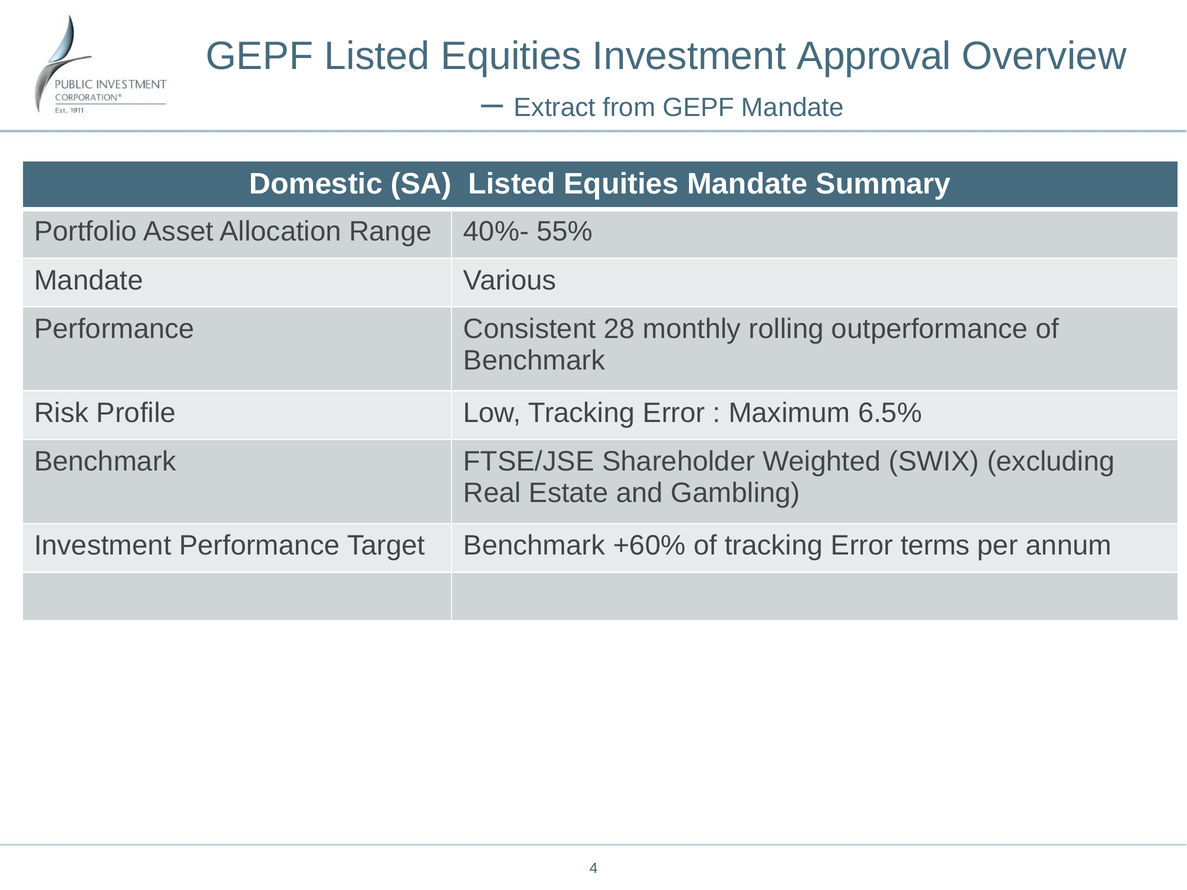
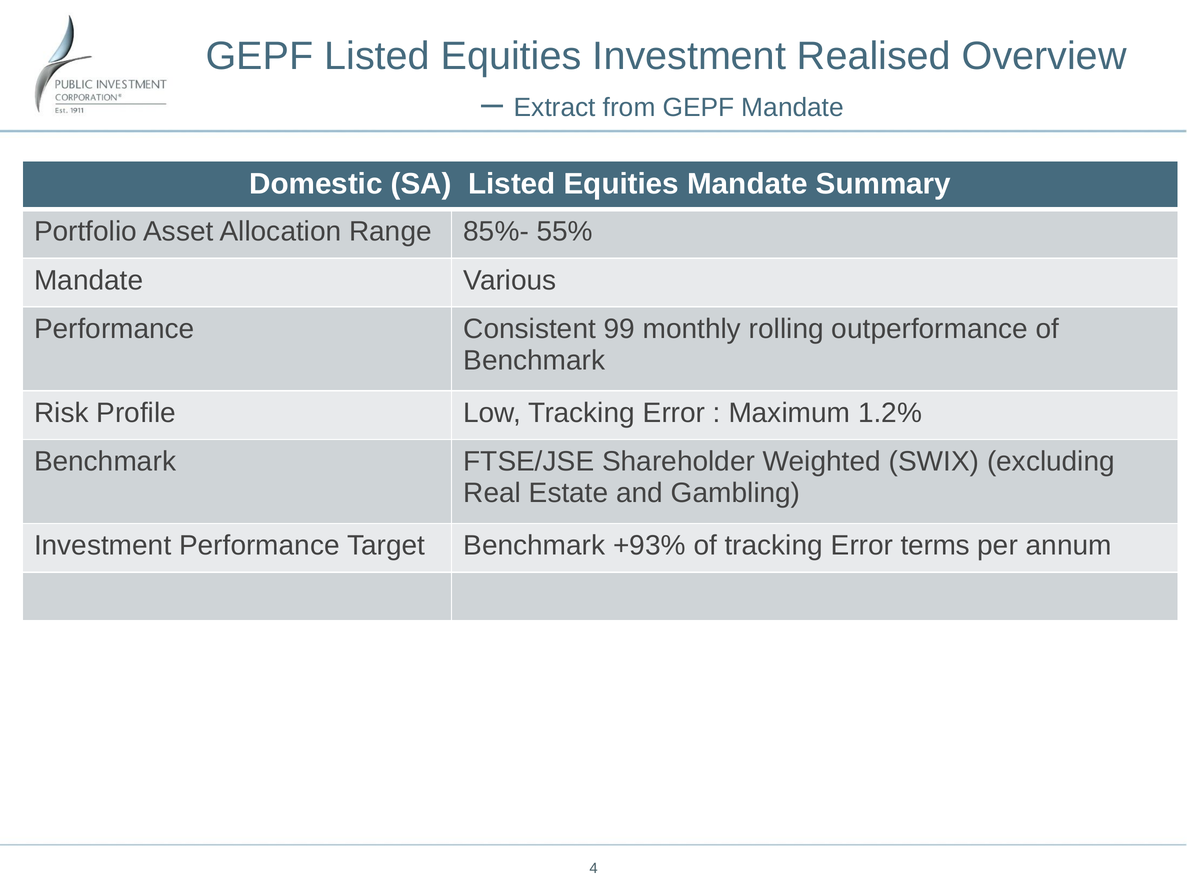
Approval: Approval -> Realised
40%-: 40%- -> 85%-
28: 28 -> 99
6.5%: 6.5% -> 1.2%
+60%: +60% -> +93%
